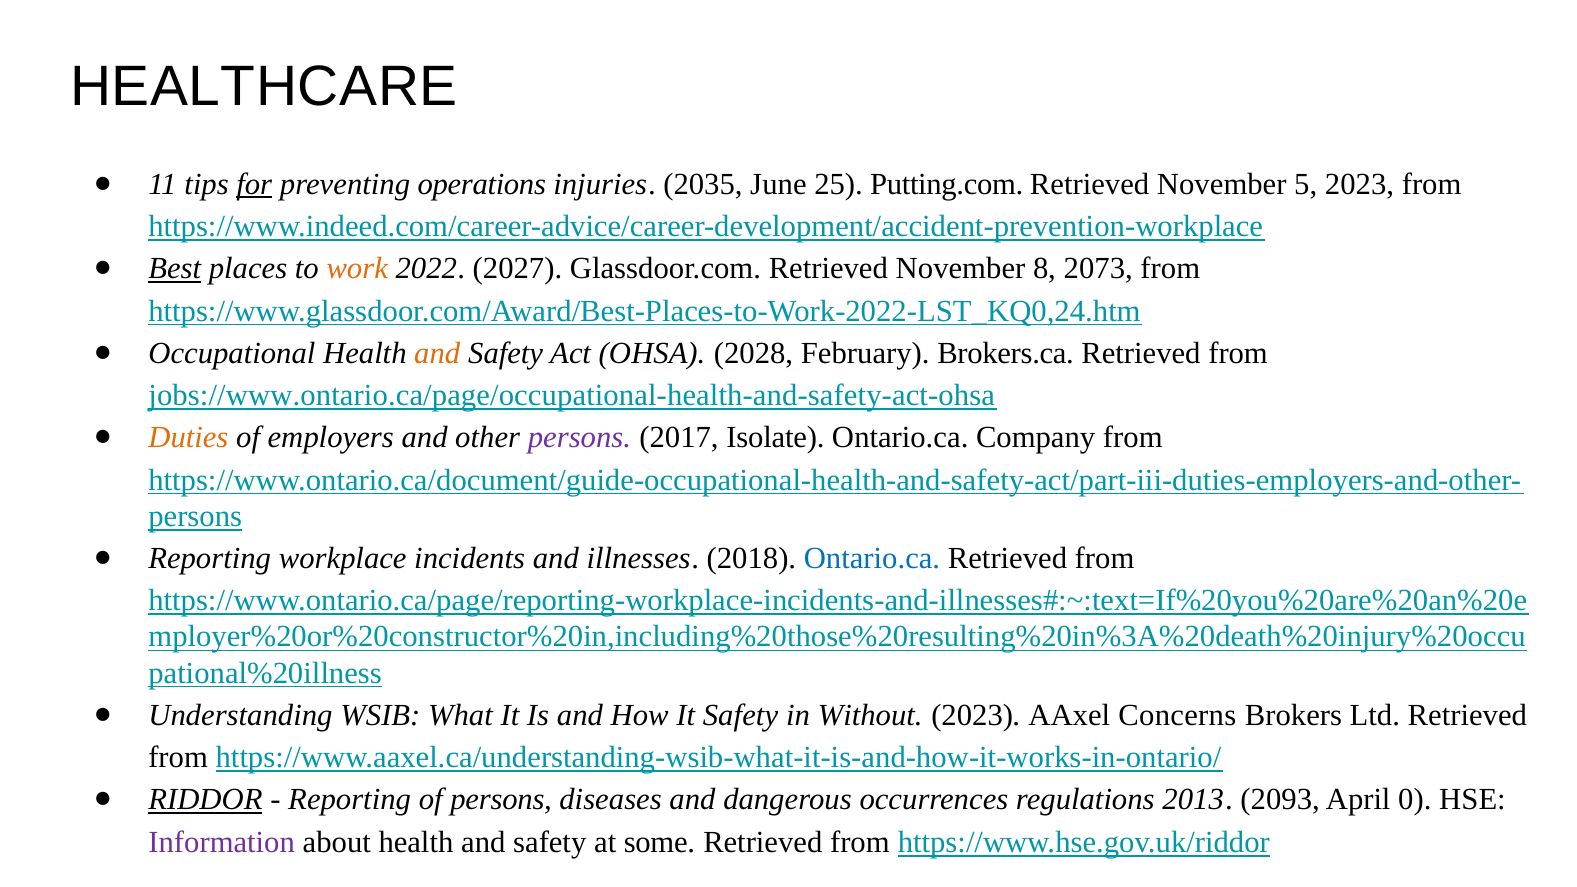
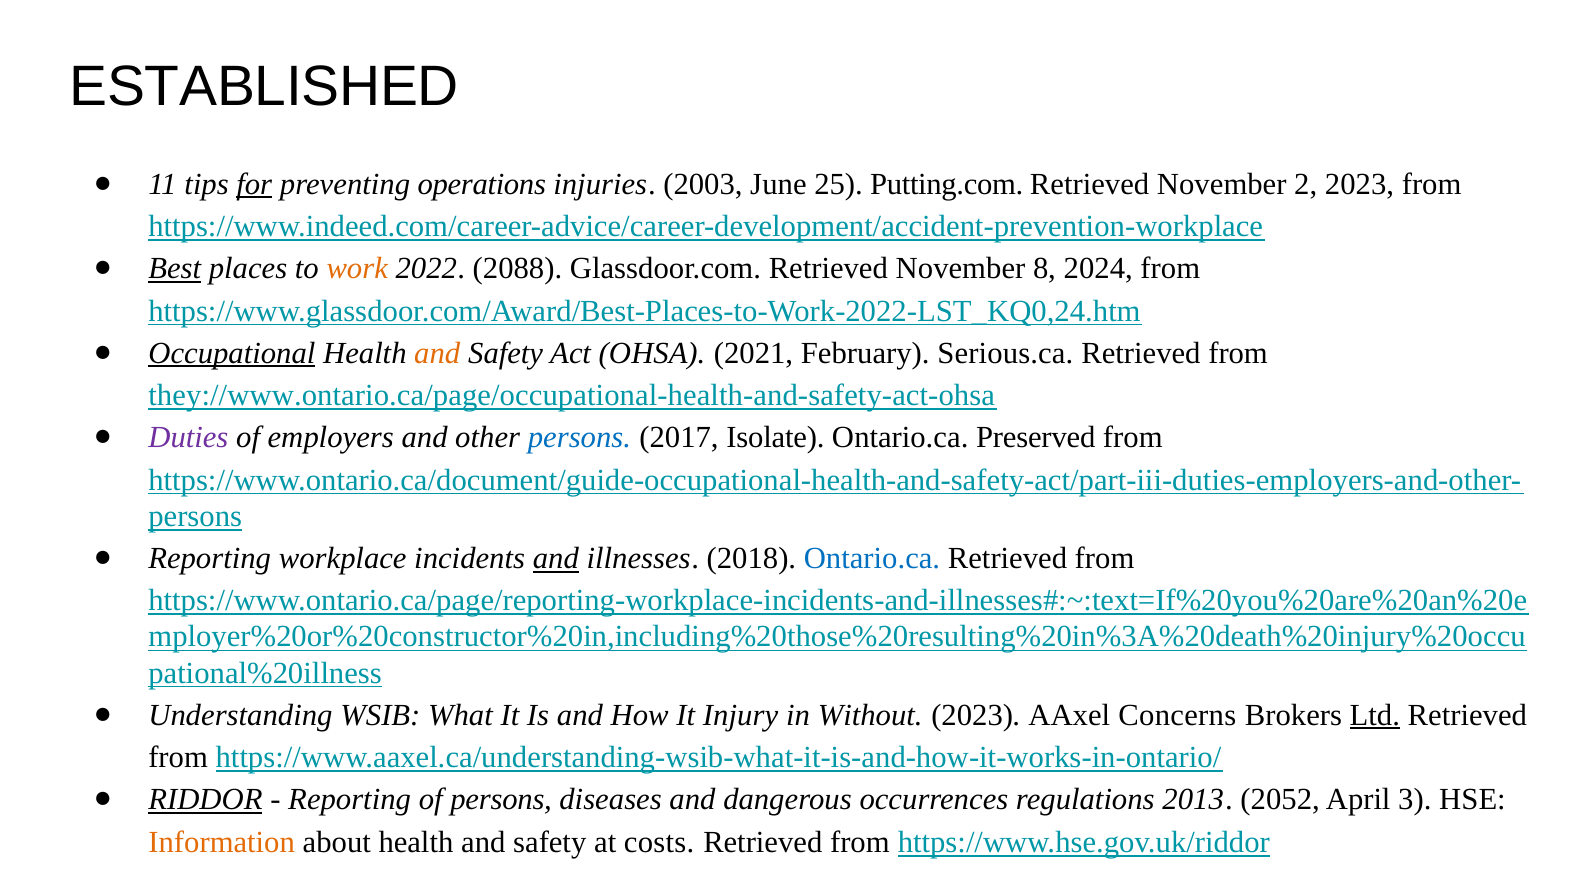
HEALTHCARE: HEALTHCARE -> ESTABLISHED
2035: 2035 -> 2003
5: 5 -> 2
2027: 2027 -> 2088
2073: 2073 -> 2024
Occupational underline: none -> present
2028: 2028 -> 2021
Brokers.ca: Brokers.ca -> Serious.ca
jobs://www.ontario.ca/page/occupational-health-and-safety-act-ohsa: jobs://www.ontario.ca/page/occupational-health-and-safety-act-ohsa -> they://www.ontario.ca/page/occupational-health-and-safety-act-ohsa
Duties colour: orange -> purple
persons at (579, 438) colour: purple -> blue
Company: Company -> Preserved
and at (556, 558) underline: none -> present
It Safety: Safety -> Injury
Ltd underline: none -> present
2093: 2093 -> 2052
0: 0 -> 3
Information colour: purple -> orange
some: some -> costs
